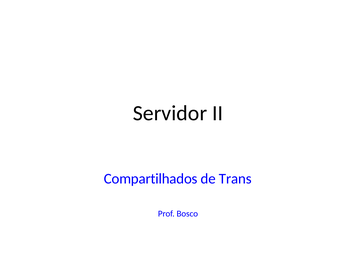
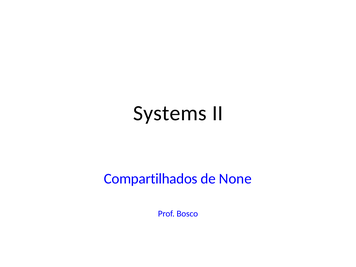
Servidor: Servidor -> Systems
Trans: Trans -> None
